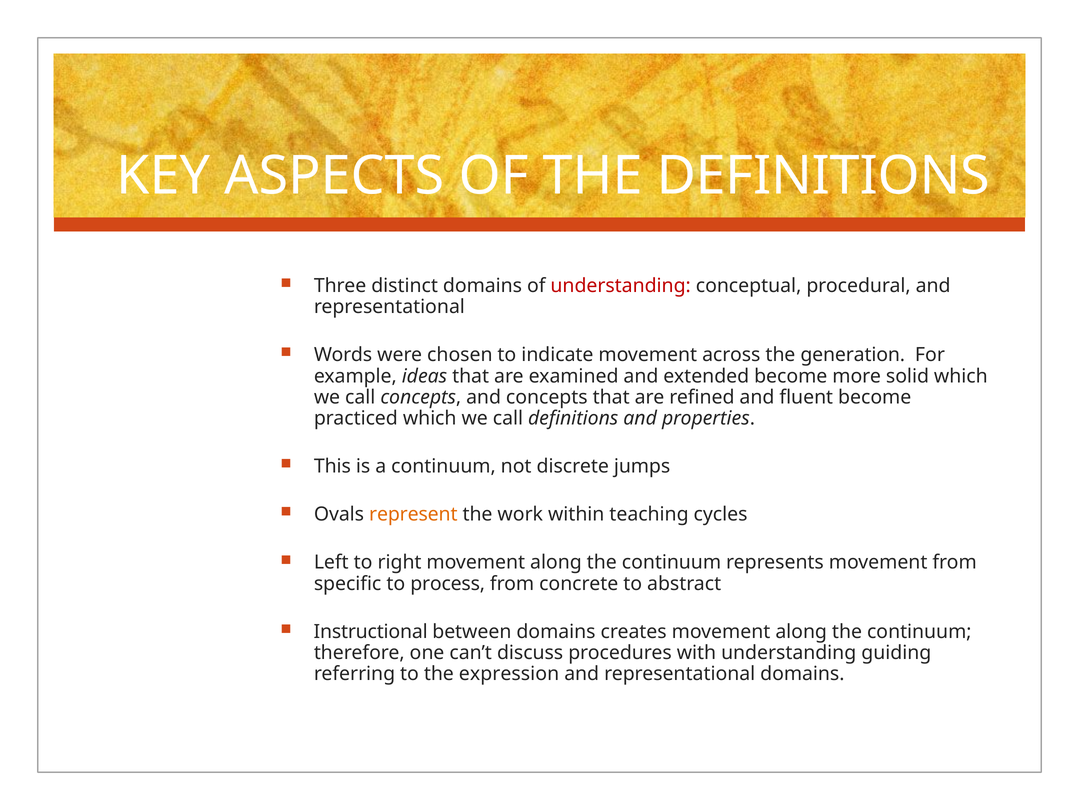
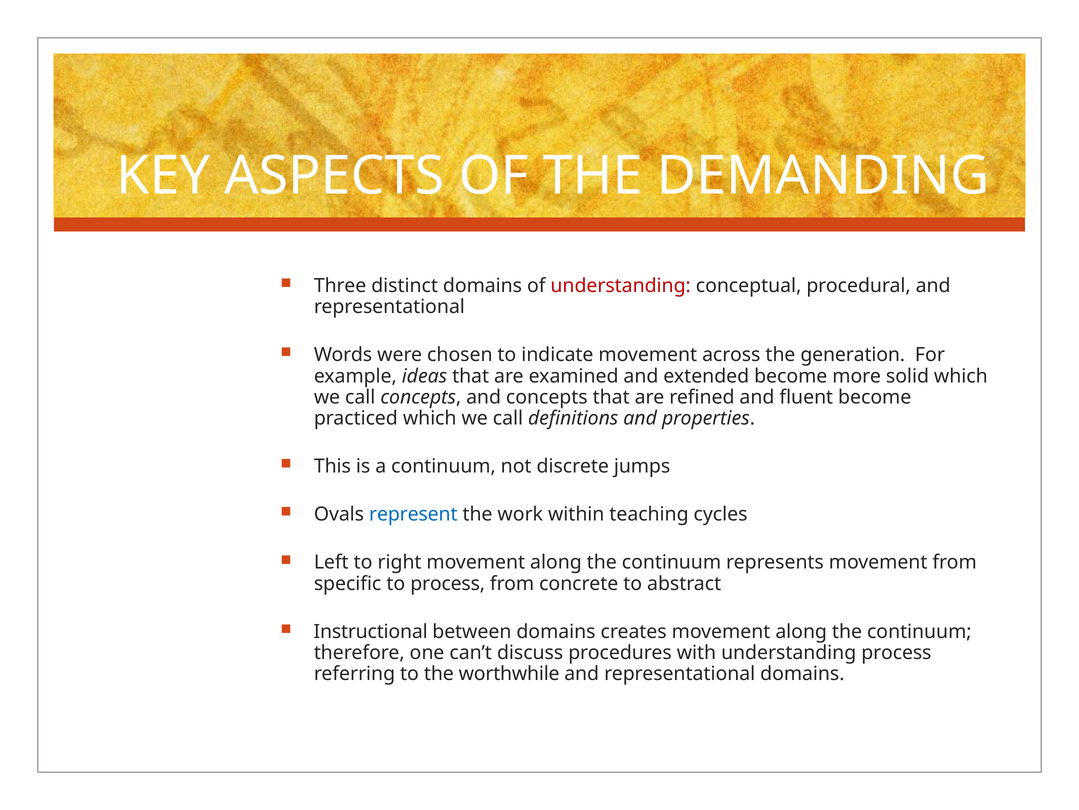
THE DEFINITIONS: DEFINITIONS -> DEMANDING
represent colour: orange -> blue
understanding guiding: guiding -> process
expression: expression -> worthwhile
